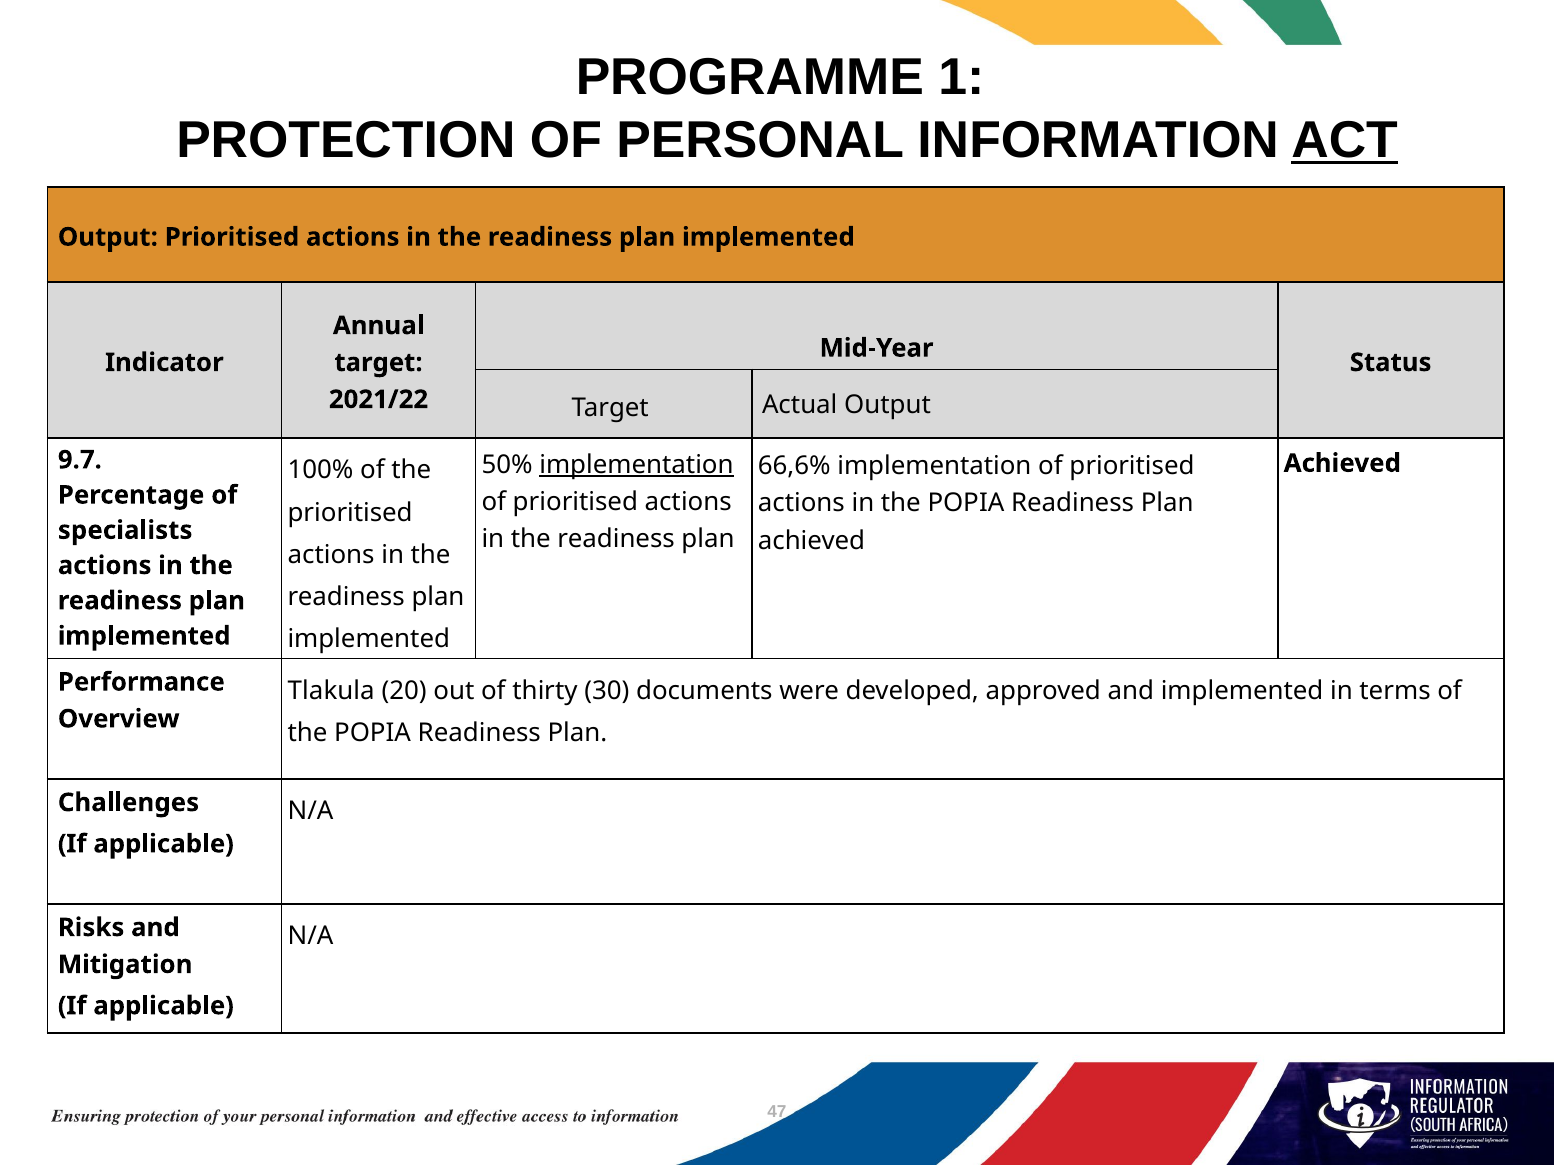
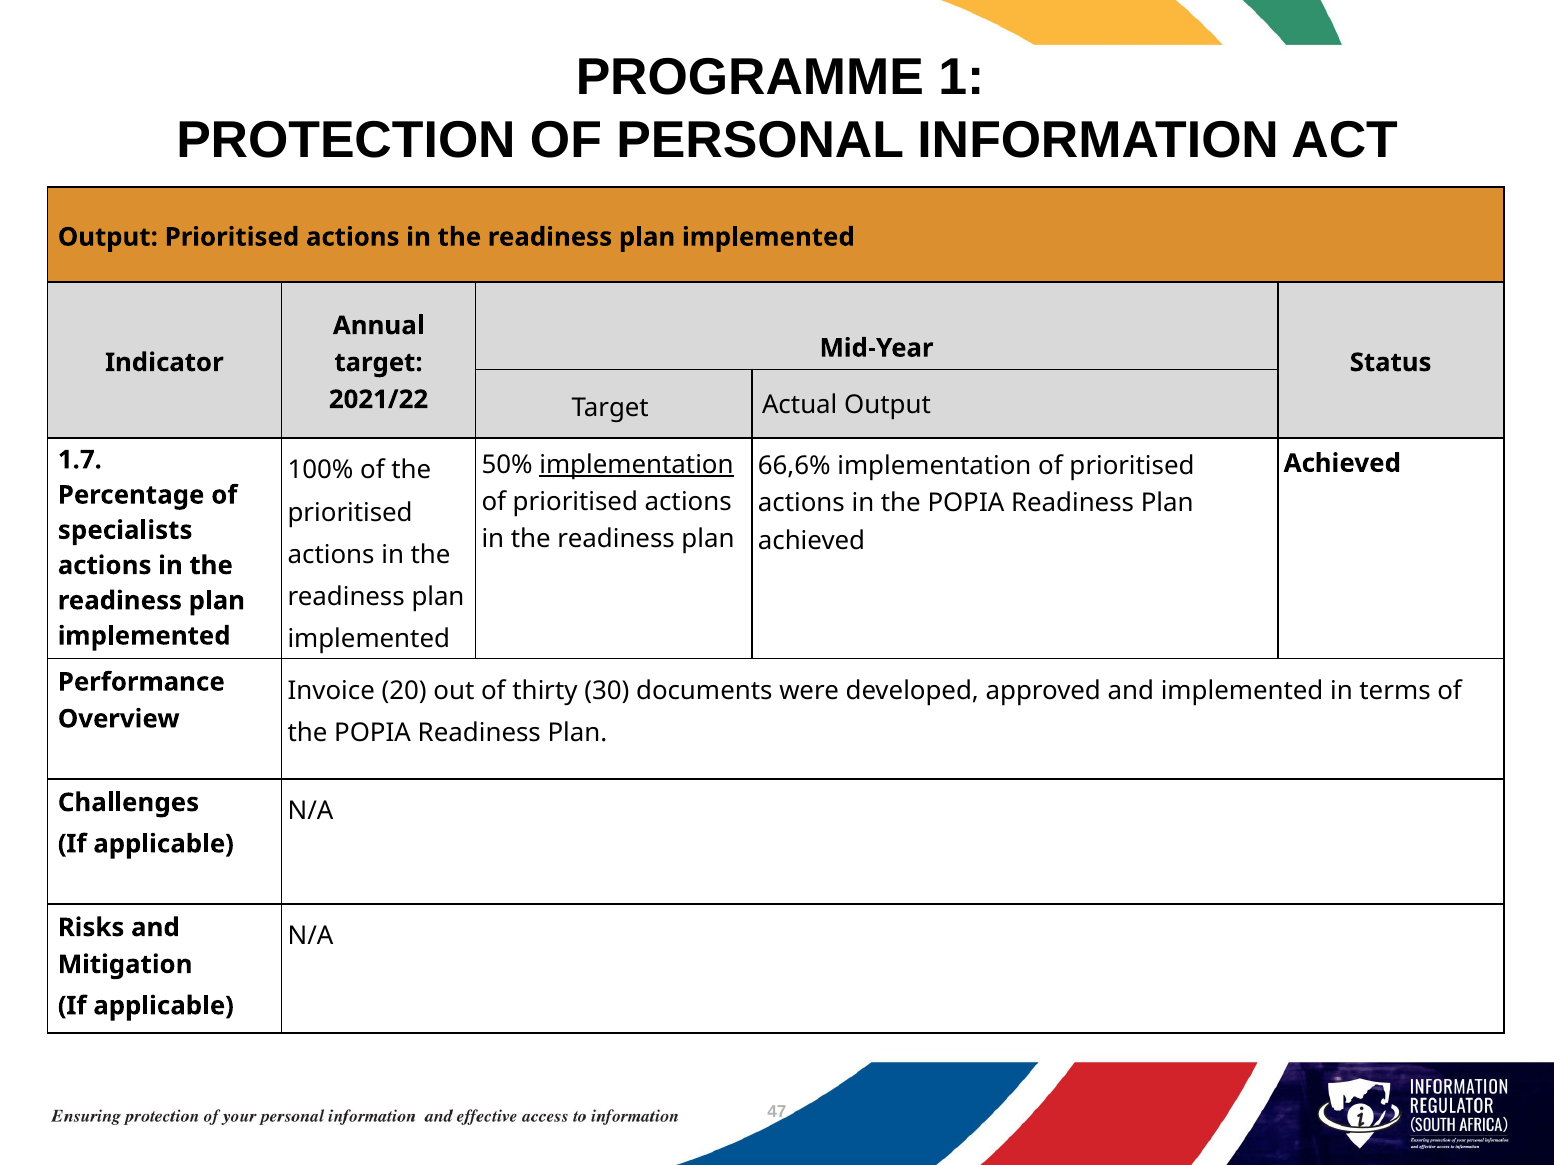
ACT underline: present -> none
9.7: 9.7 -> 1.7
Tlakula: Tlakula -> Invoice
